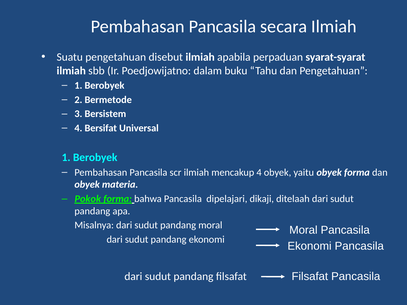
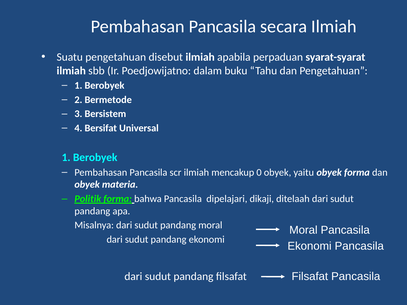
mencakup 4: 4 -> 0
Pokok: Pokok -> Politik
